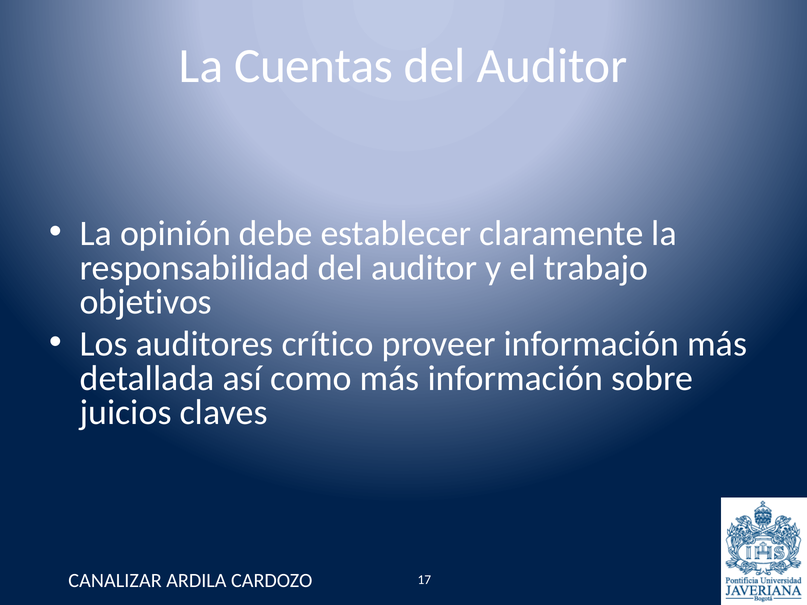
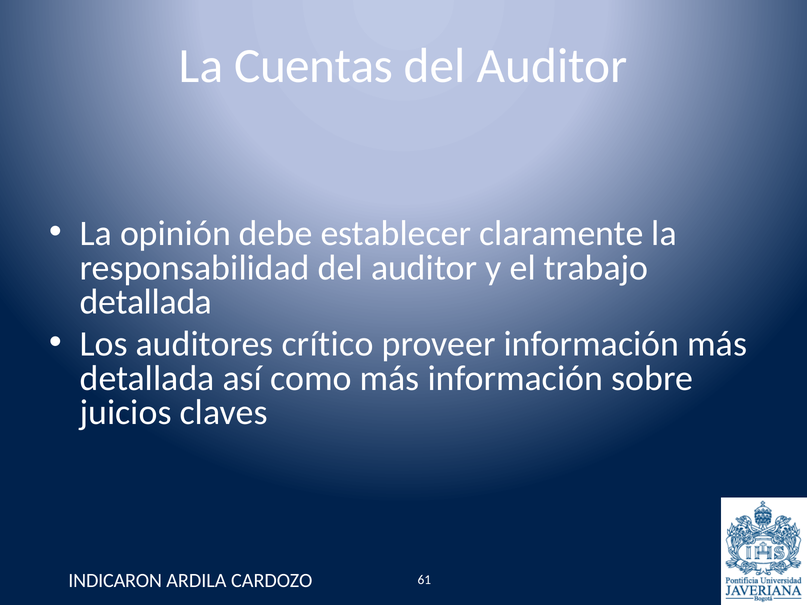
objetivos at (146, 302): objetivos -> detallada
CANALIZAR: CANALIZAR -> INDICARON
17: 17 -> 61
